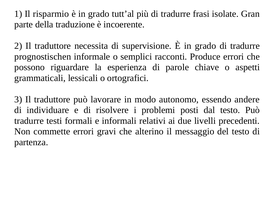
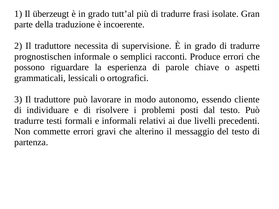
risparmio: risparmio -> überzeugt
andere: andere -> cliente
